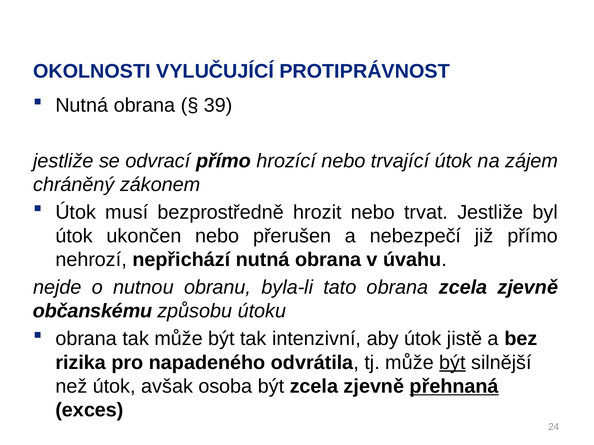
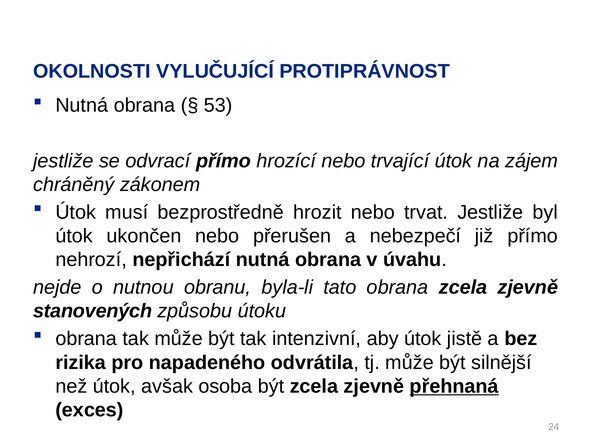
39: 39 -> 53
občanskému: občanskému -> stanovených
být at (452, 363) underline: present -> none
